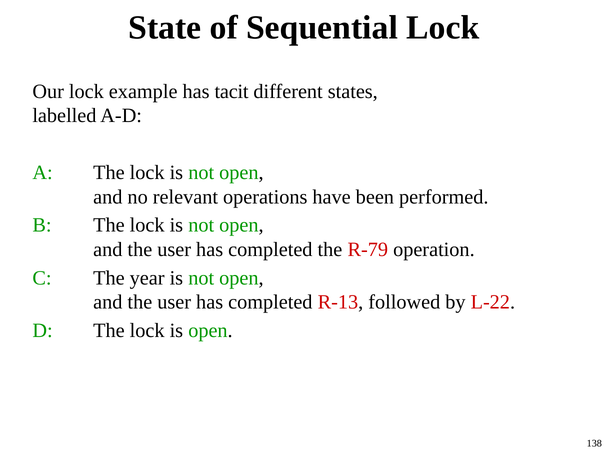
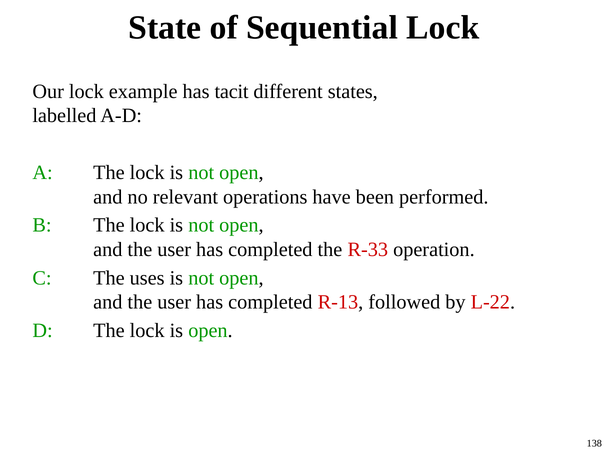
R-79: R-79 -> R-33
year: year -> uses
